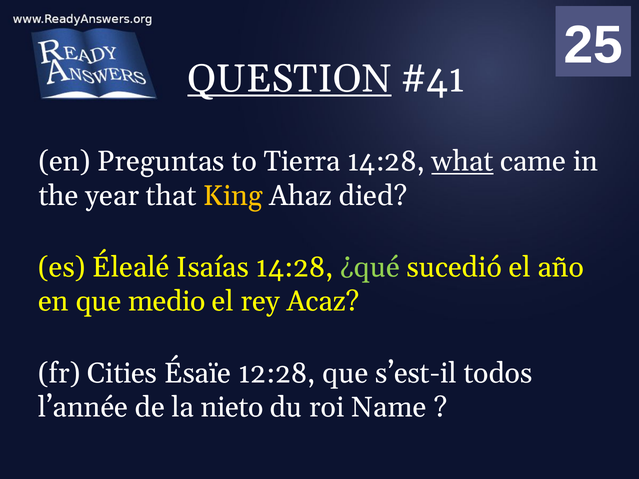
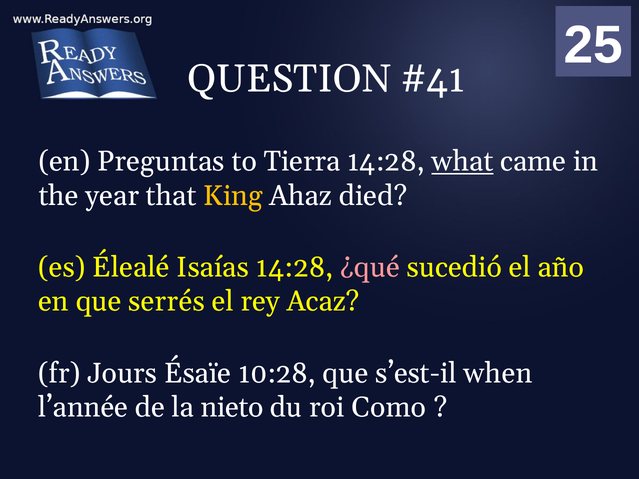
QUESTION underline: present -> none
¿qué colour: light green -> pink
medio: medio -> serrés
Cities: Cities -> Jours
12:28: 12:28 -> 10:28
todos: todos -> when
Name: Name -> Como
